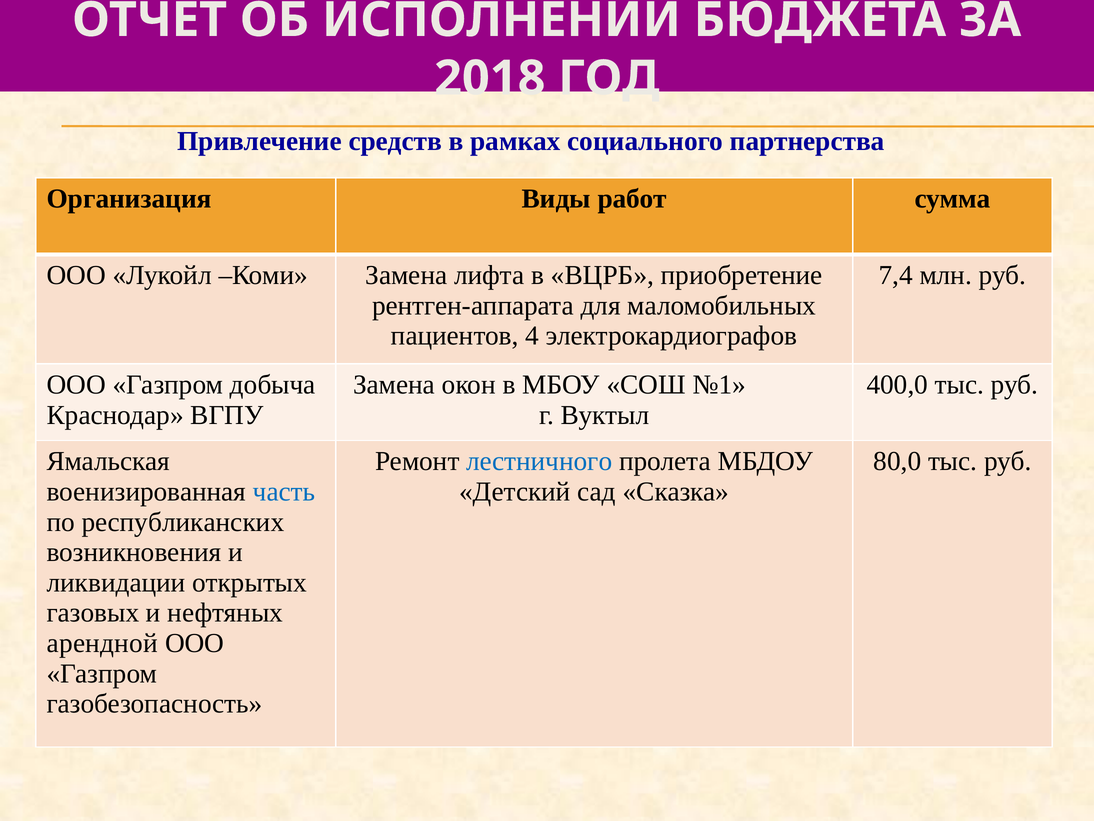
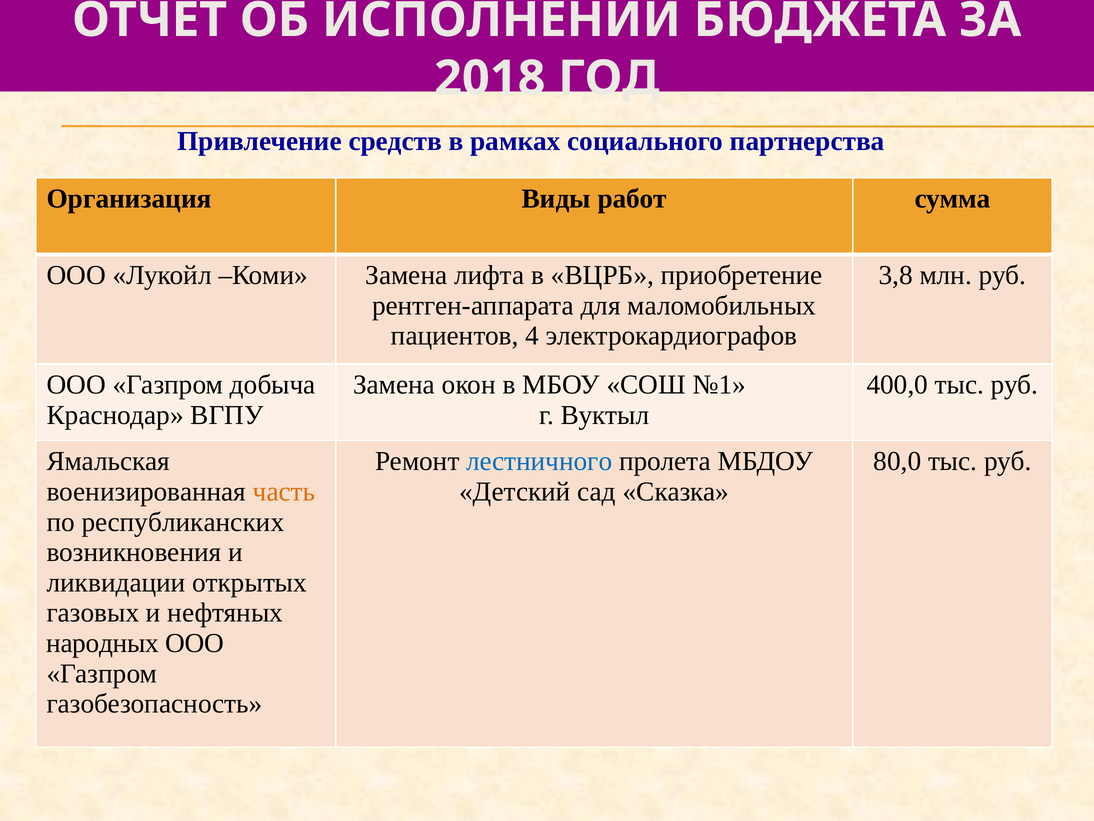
7,4: 7,4 -> 3,8
часть colour: blue -> orange
арендной: арендной -> народных
